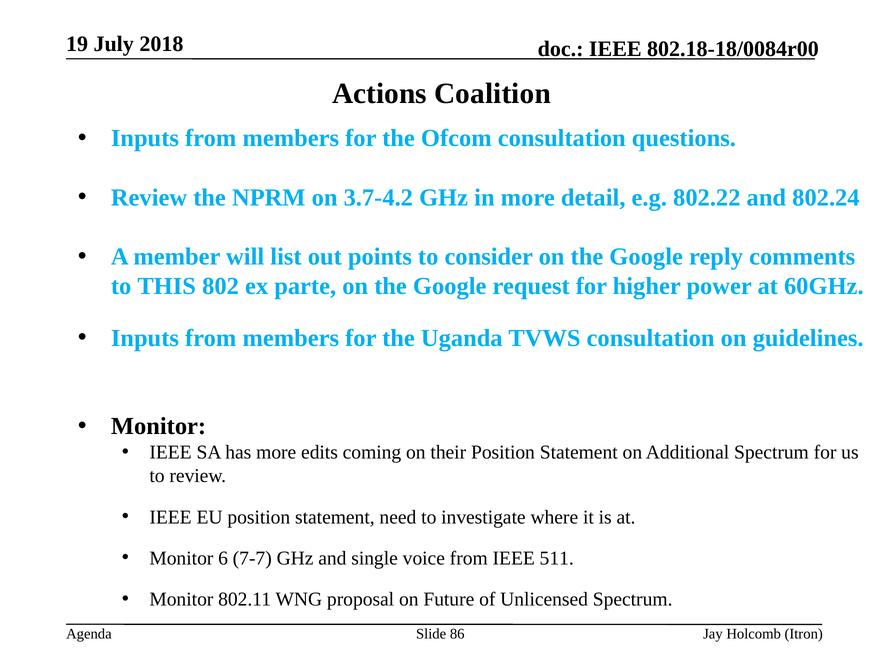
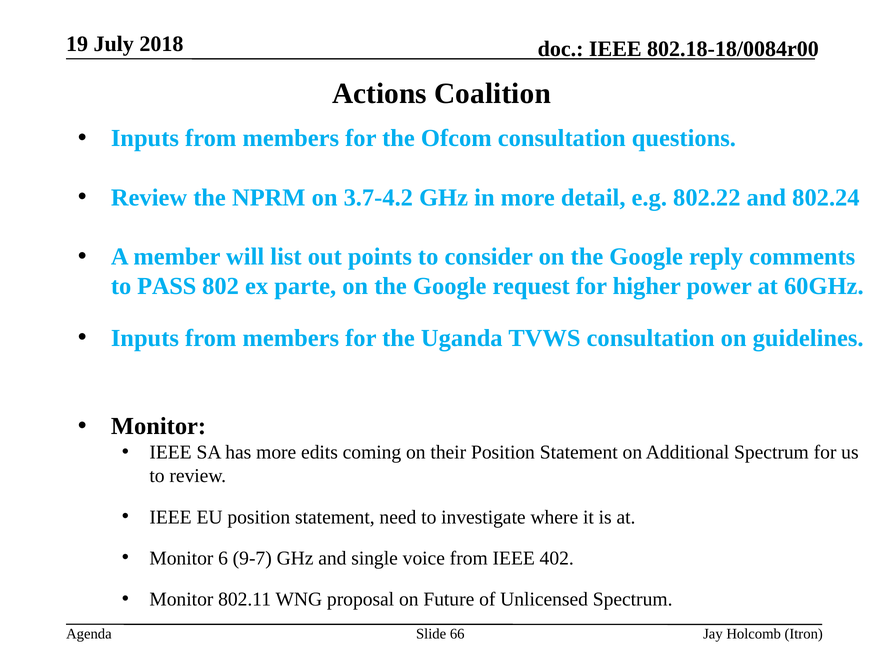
THIS: THIS -> PASS
7-7: 7-7 -> 9-7
511: 511 -> 402
86: 86 -> 66
